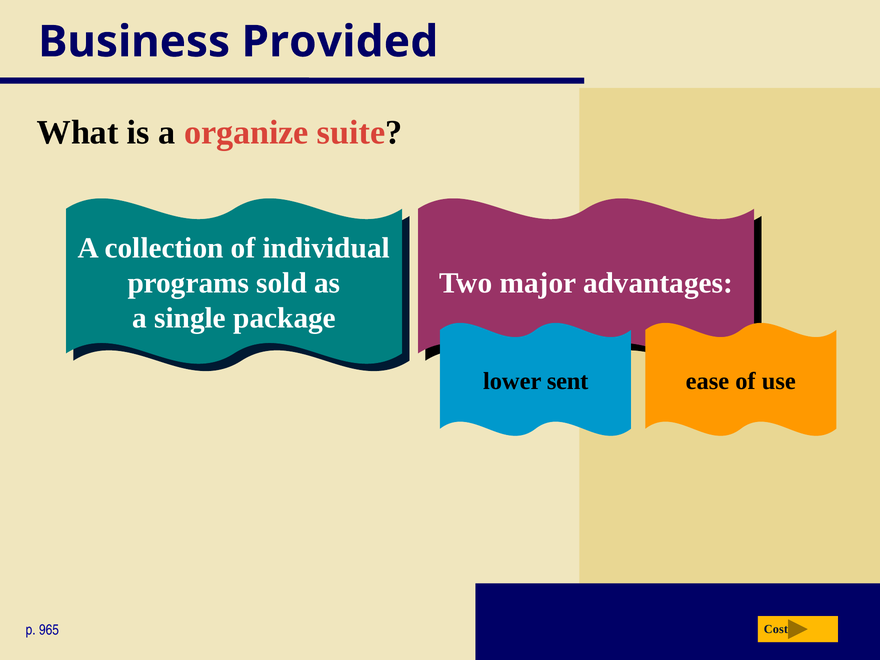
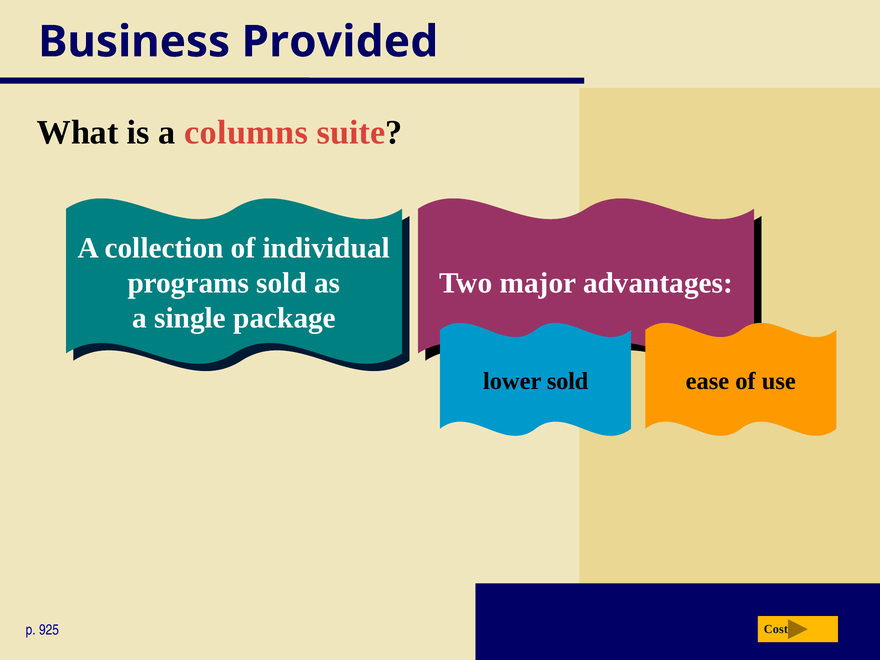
organize: organize -> columns
lower sent: sent -> sold
965: 965 -> 925
